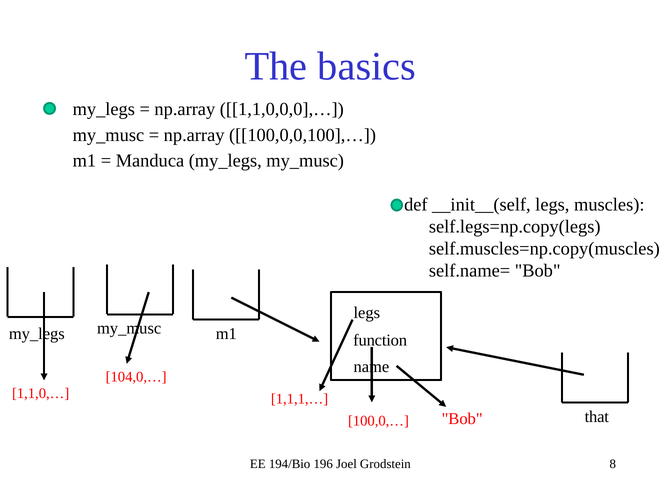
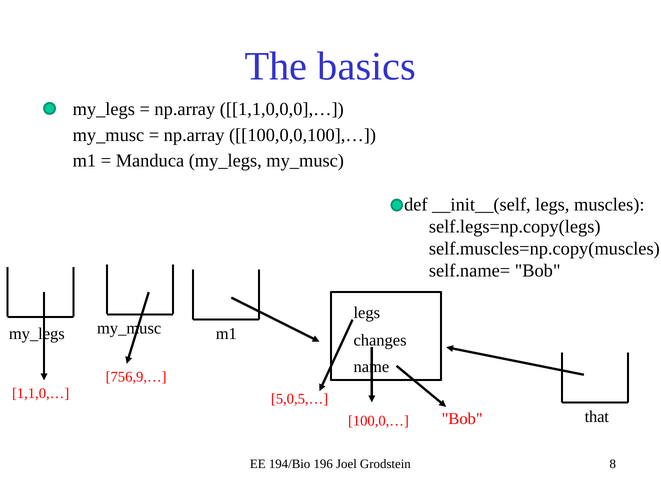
function: function -> changes
104,0,…: 104,0,… -> 756,9,…
1,1,1,…: 1,1,1,… -> 5,0,5,…
